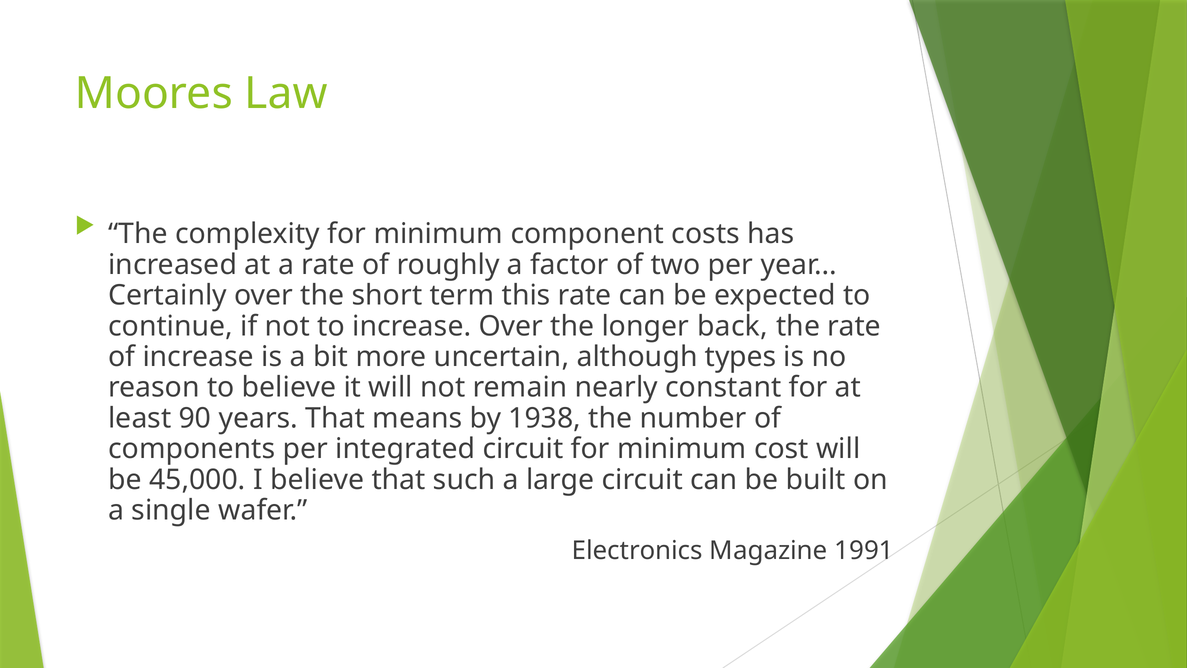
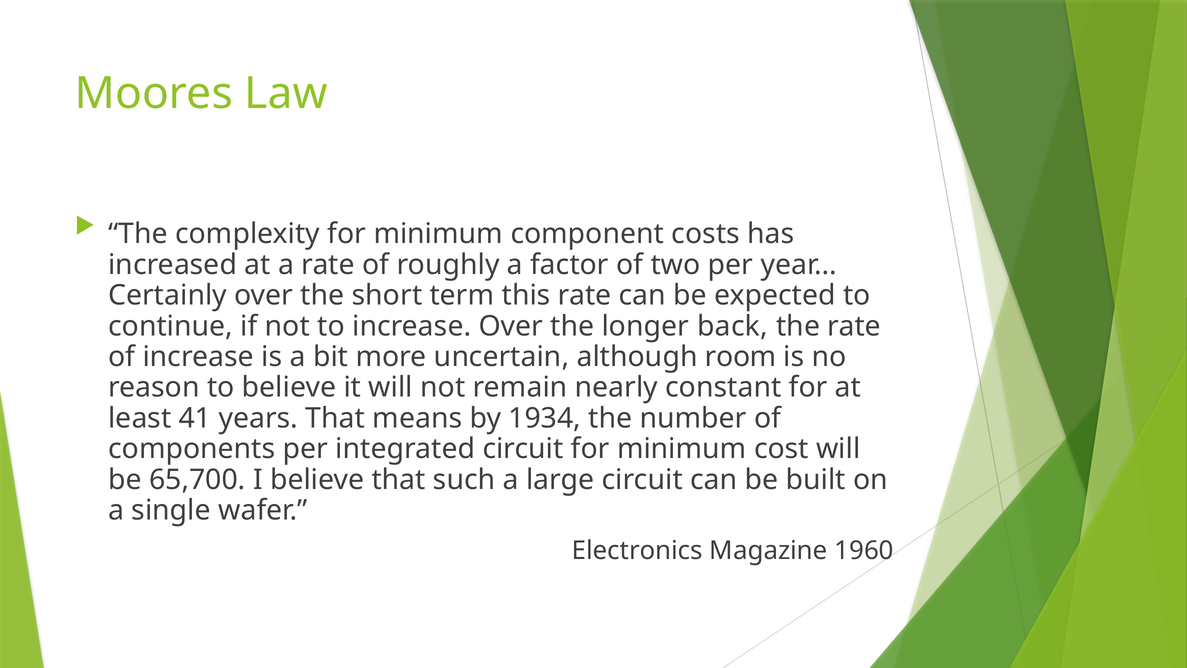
types: types -> room
90: 90 -> 41
1938: 1938 -> 1934
45,000: 45,000 -> 65,700
1991: 1991 -> 1960
